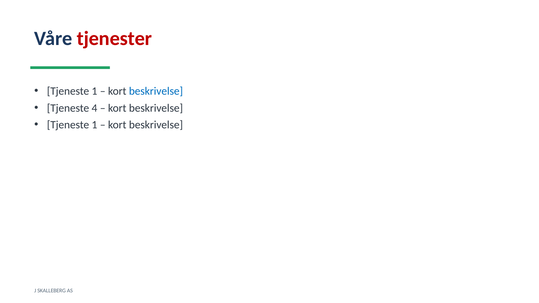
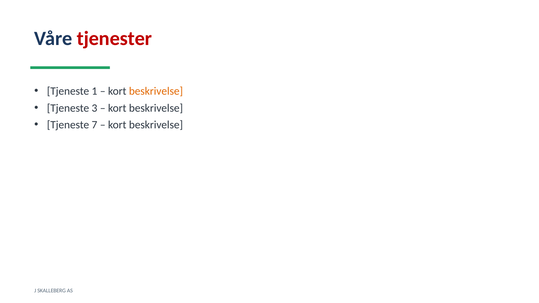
beskrivelse at (156, 91) colour: blue -> orange
4: 4 -> 3
1 at (94, 125): 1 -> 7
